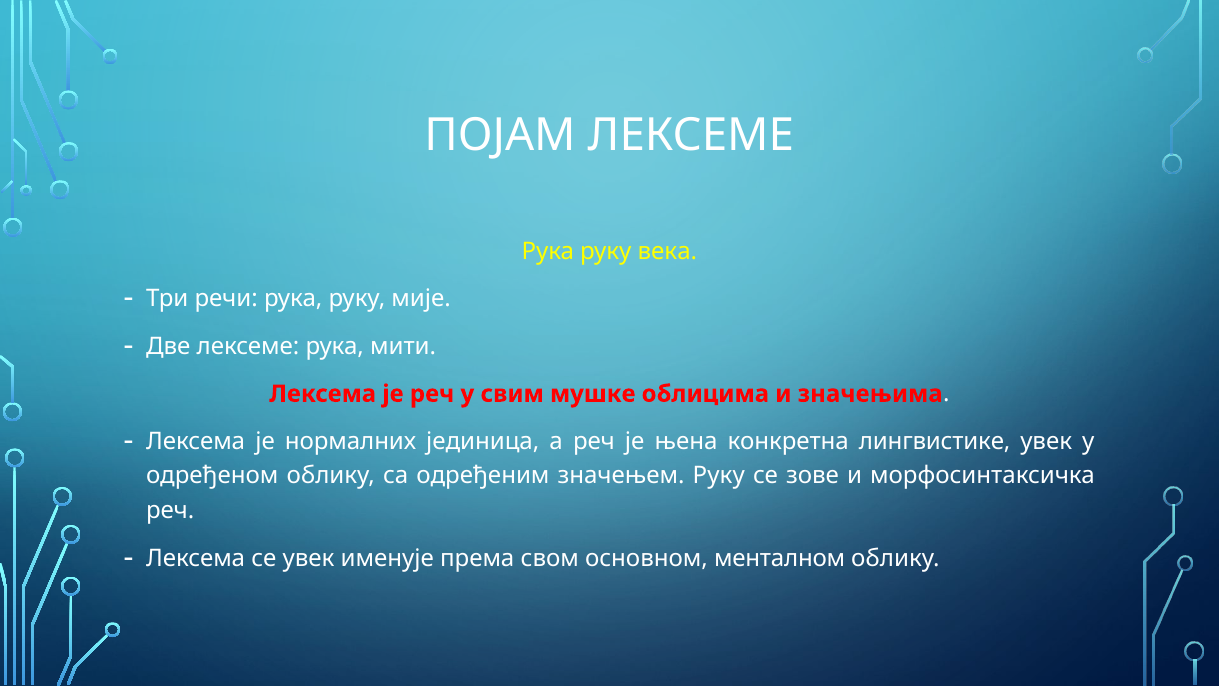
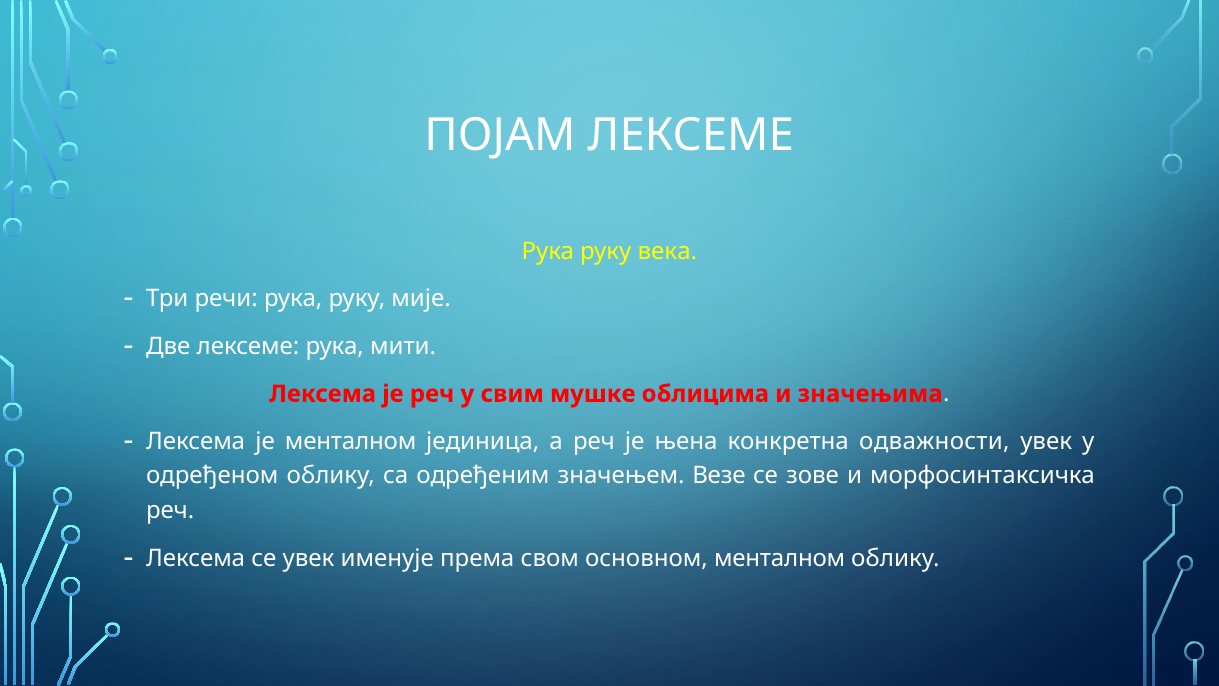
је нормалних: нормалних -> менталном
лингвистике: лингвистике -> одважности
значењем Руку: Руку -> Везе
